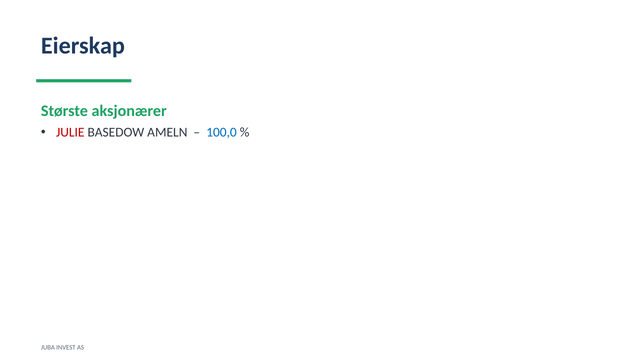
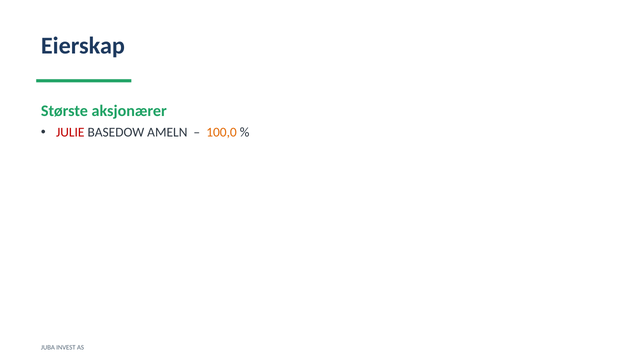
100,0 colour: blue -> orange
